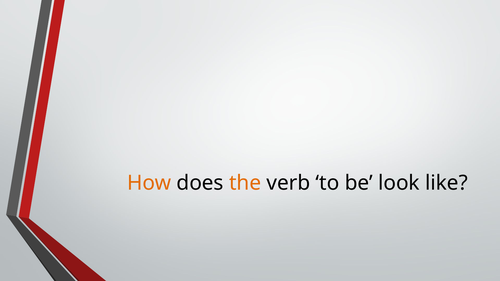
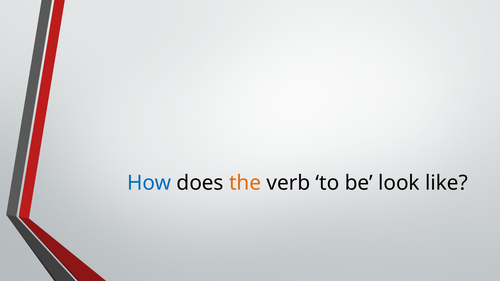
How colour: orange -> blue
